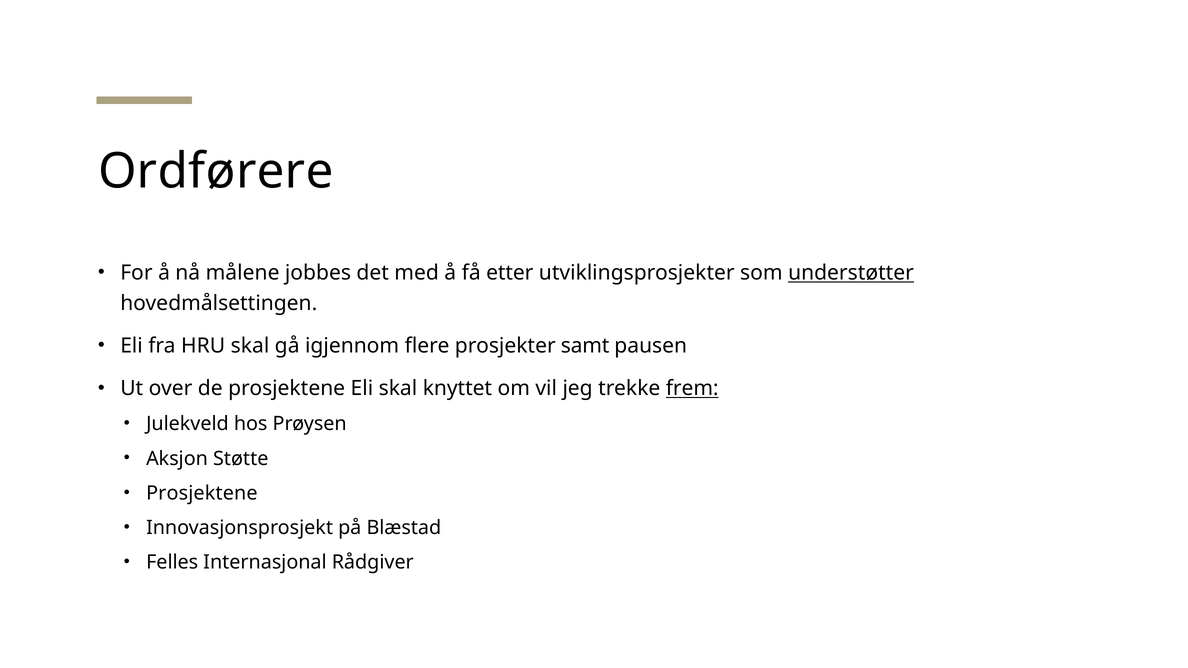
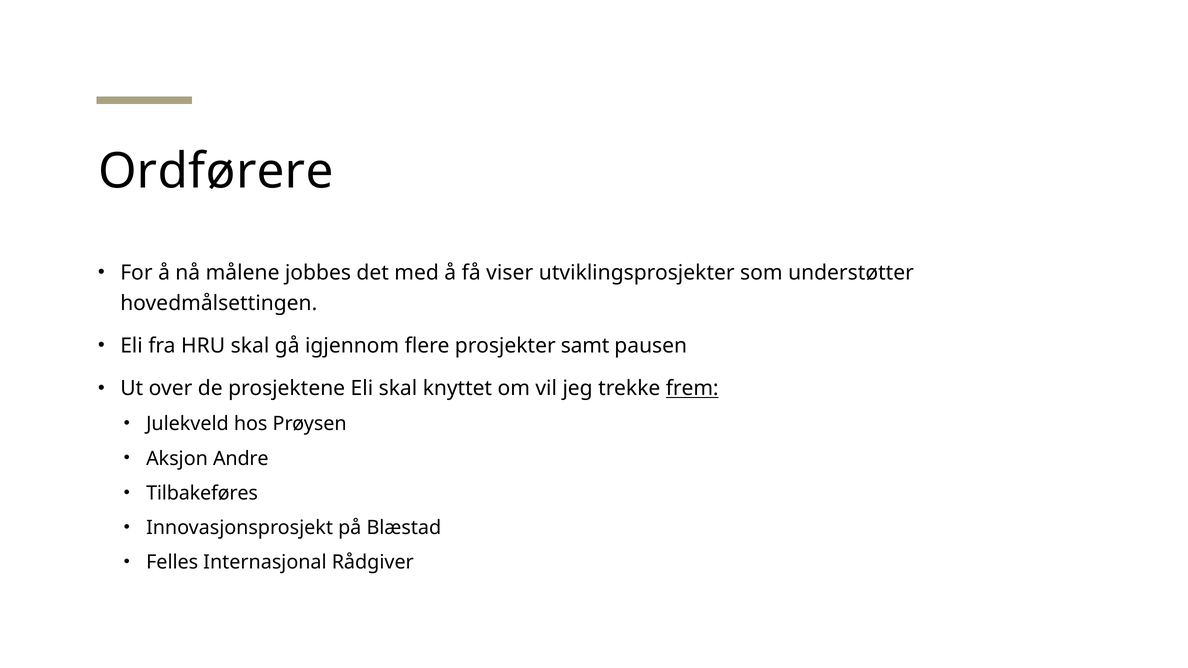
etter: etter -> viser
understøtter underline: present -> none
Støtte: Støtte -> Andre
Prosjektene at (202, 493): Prosjektene -> Tilbakeføres
